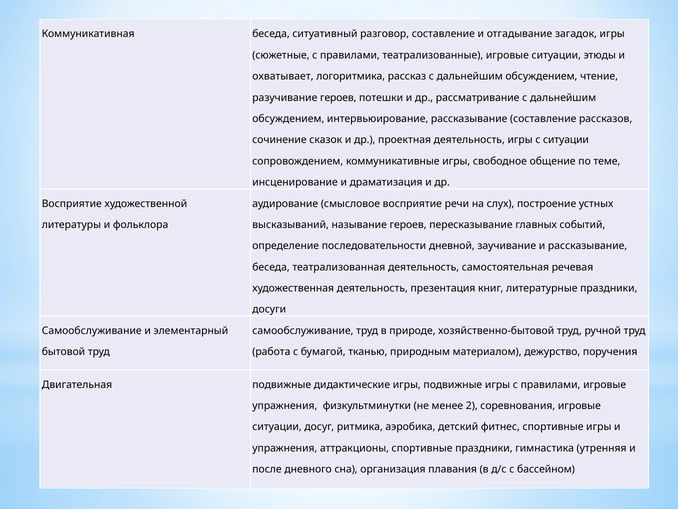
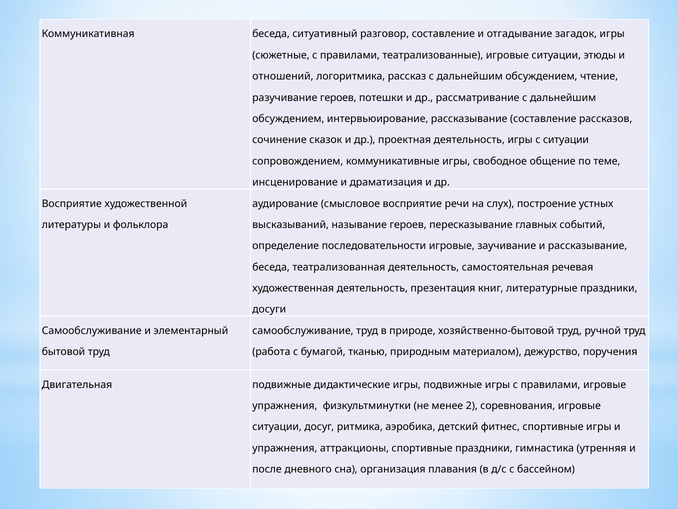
охватывает: охватывает -> отношений
последовательности дневной: дневной -> игровые
